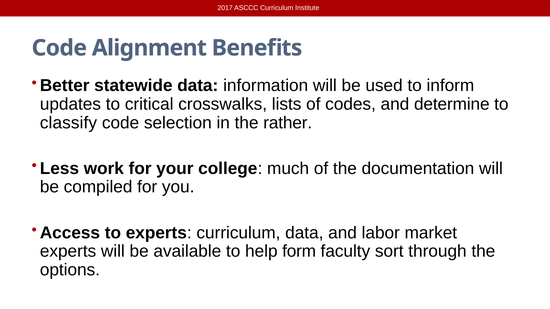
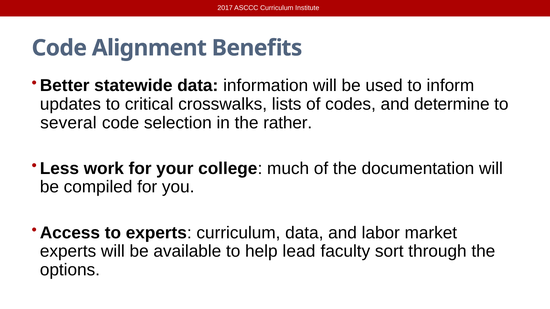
classify: classify -> several
form: form -> lead
